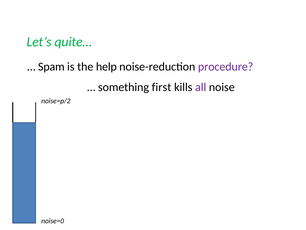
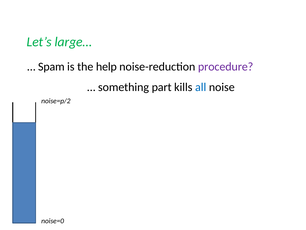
quite…: quite… -> large…
first: first -> part
all colour: purple -> blue
